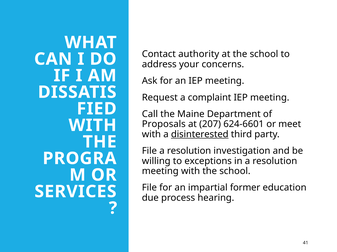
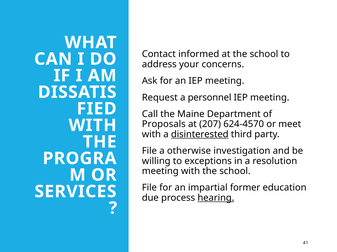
authority: authority -> informed
complaint: complaint -> personnel
624-6601: 624-6601 -> 624-4570
File a resolution: resolution -> otherwise
hearing underline: none -> present
